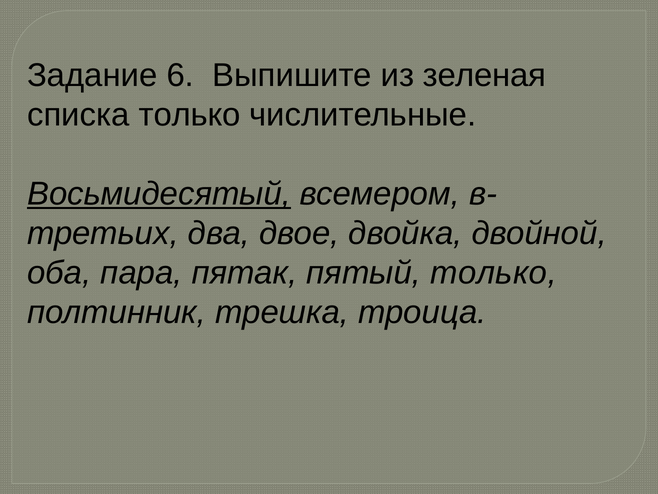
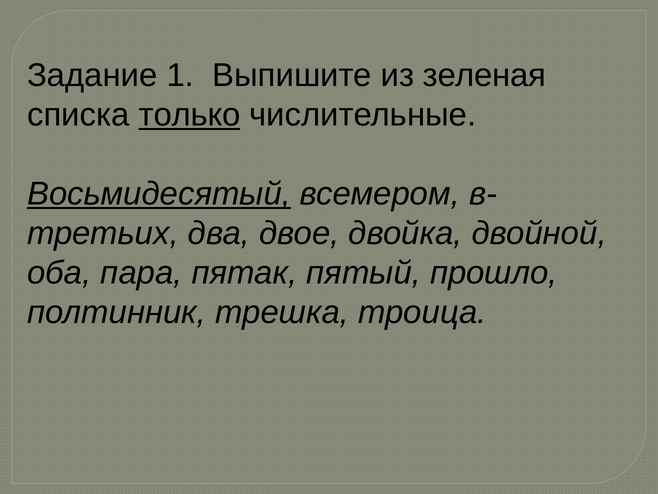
6: 6 -> 1
только at (190, 115) underline: none -> present
пятый только: только -> прошло
